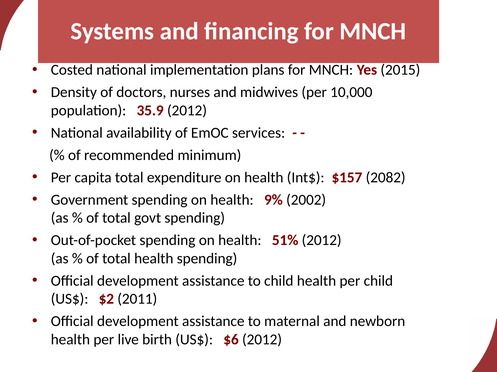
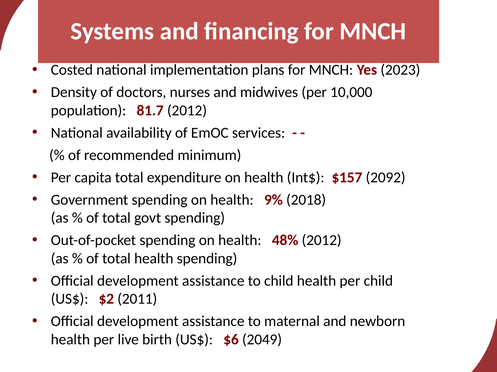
2015: 2015 -> 2023
35.9: 35.9 -> 81.7
2082: 2082 -> 2092
2002: 2002 -> 2018
51%: 51% -> 48%
$6 2012: 2012 -> 2049
